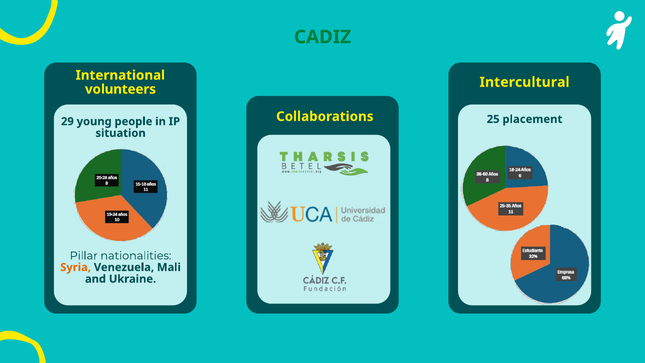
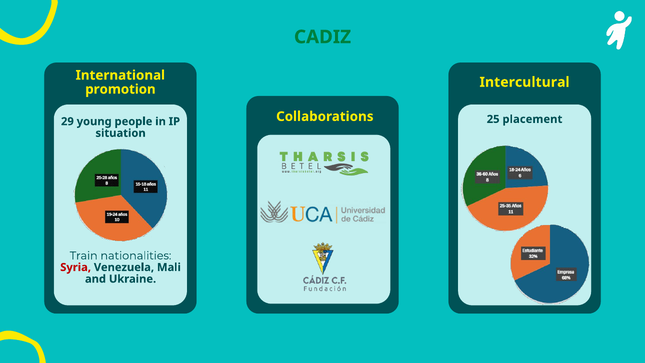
volunteers: volunteers -> promotion
Pillar: Pillar -> Train
Syria colour: orange -> red
